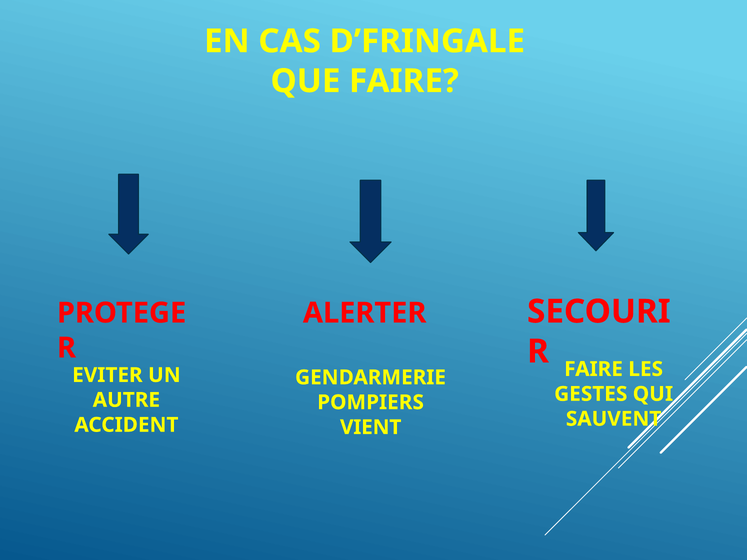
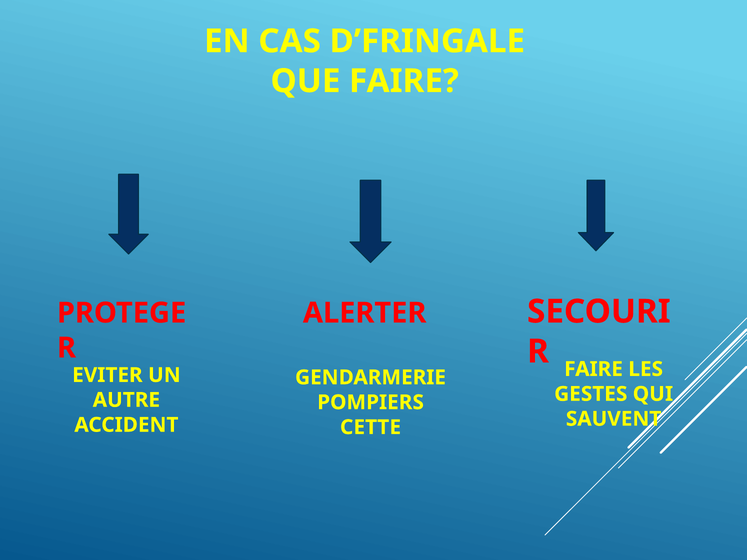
VIENT: VIENT -> CETTE
